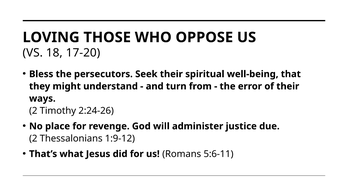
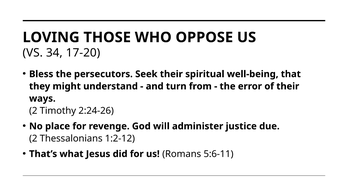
18: 18 -> 34
1:9-12: 1:9-12 -> 1:2-12
